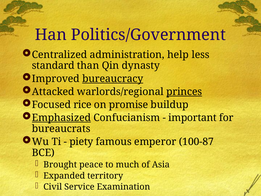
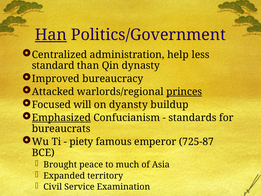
Han underline: none -> present
bureaucracy underline: present -> none
rice: rice -> will
promise: promise -> dyansty
important: important -> standards
100-87: 100-87 -> 725-87
